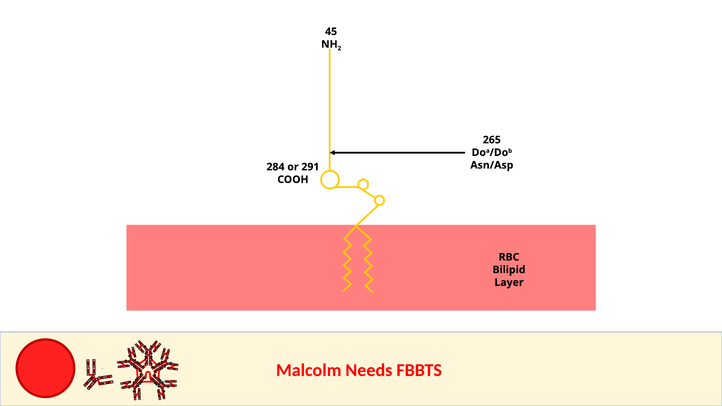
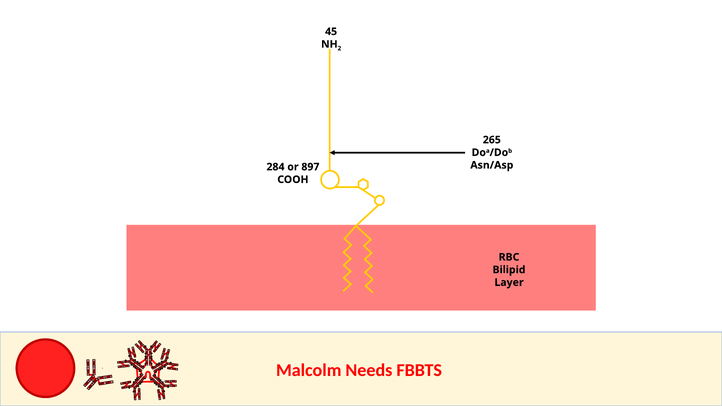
291: 291 -> 897
